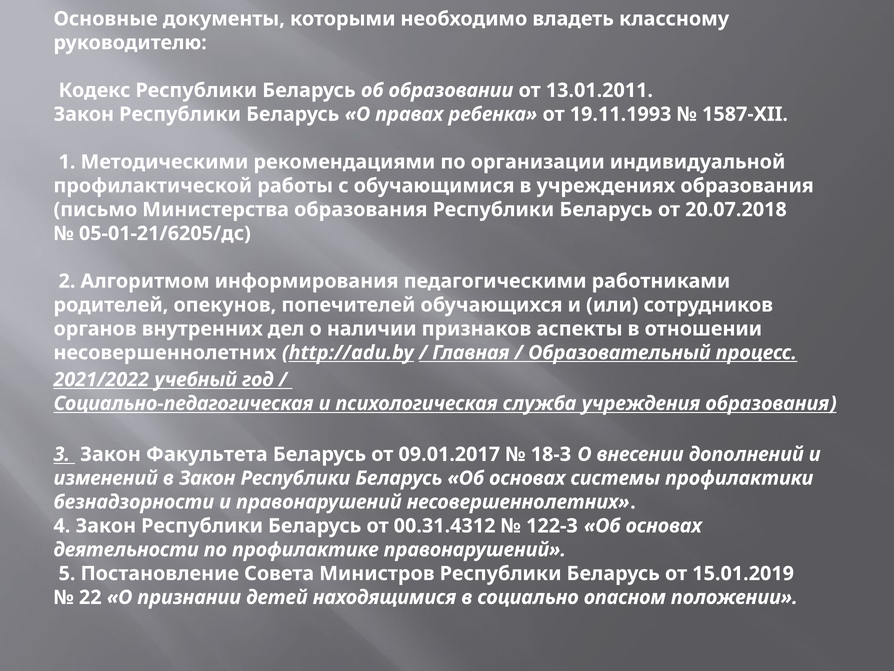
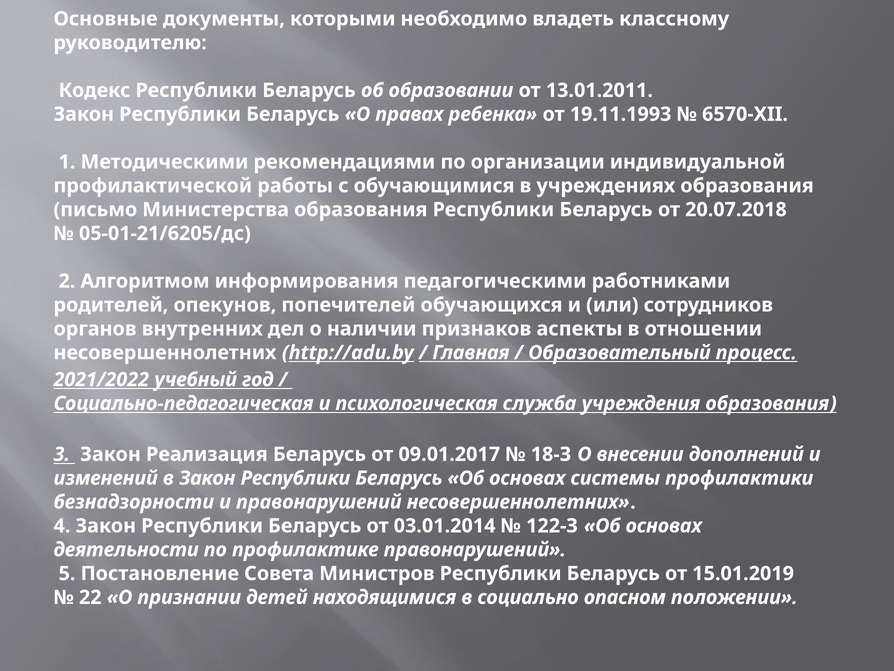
1587-XII: 1587-XII -> 6570-XII
Факультета: Факультета -> Реализация
00.31.4312: 00.31.4312 -> 03.01.2014
